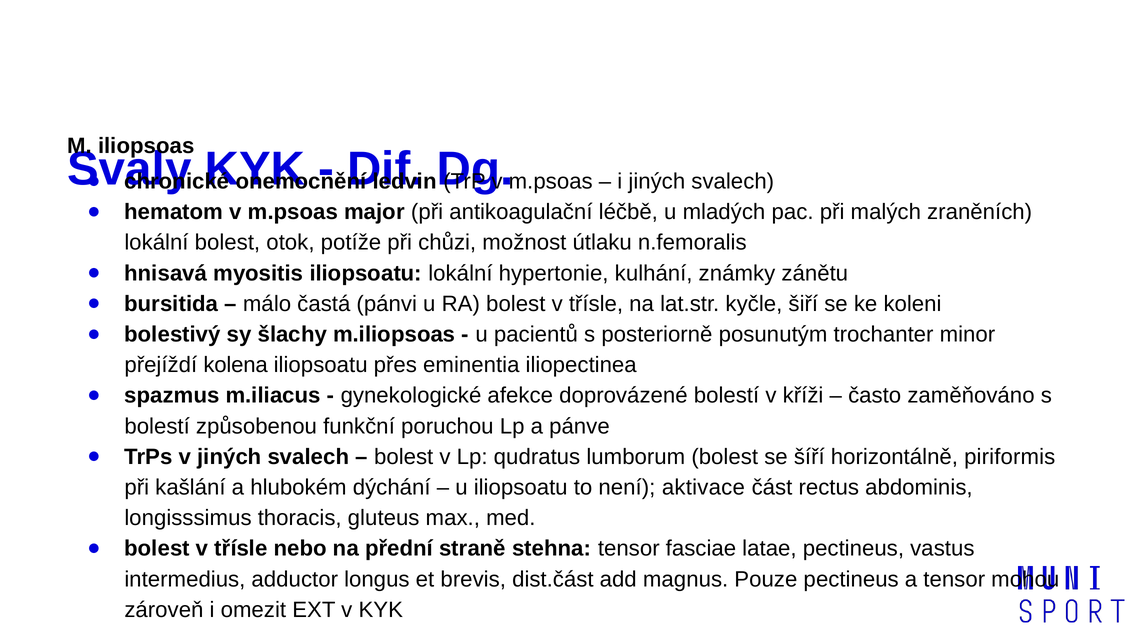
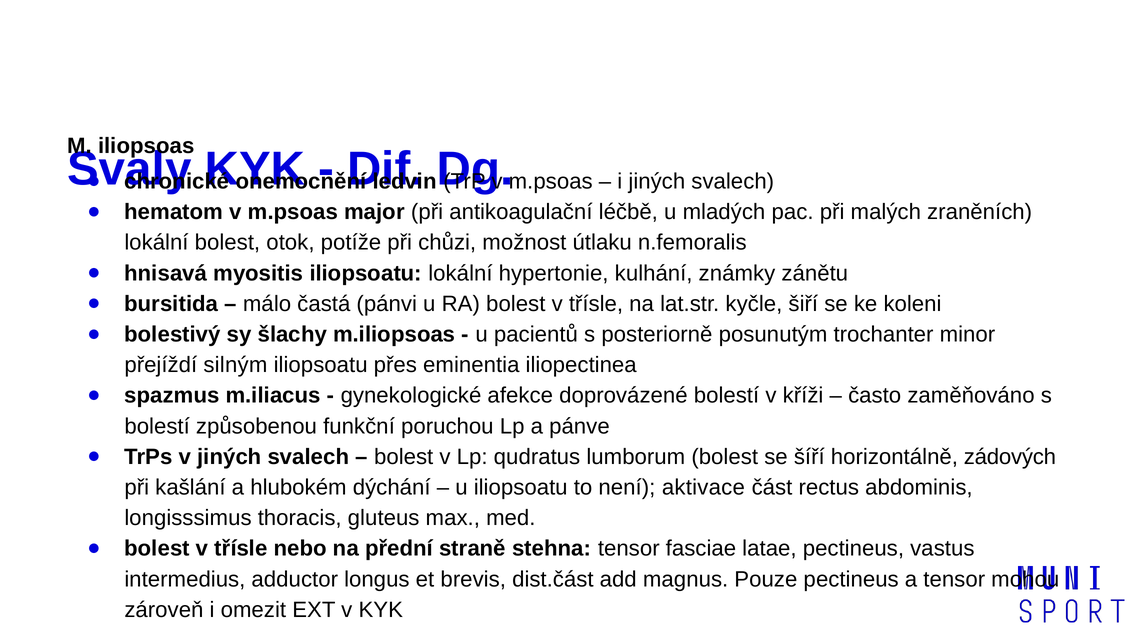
kolena: kolena -> silným
piriformis: piriformis -> zádových
